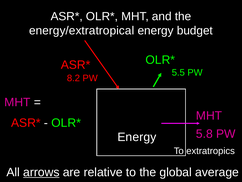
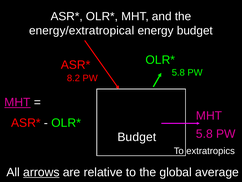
5.5 at (178, 72): 5.5 -> 5.8
MHT at (17, 102) underline: none -> present
Energy at (137, 137): Energy -> Budget
